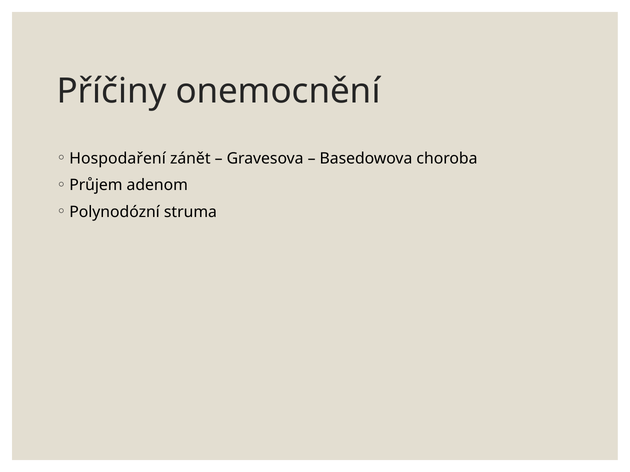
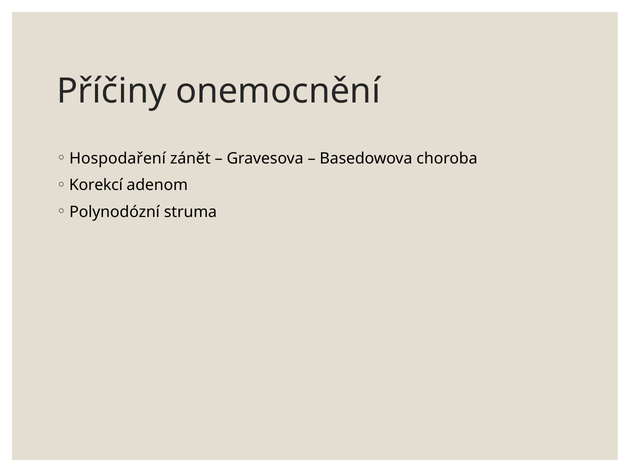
Průjem: Průjem -> Korekcí
